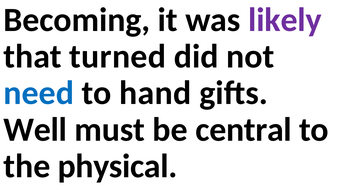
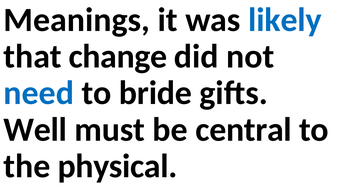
Becoming: Becoming -> Meanings
likely colour: purple -> blue
turned: turned -> change
hand: hand -> bride
